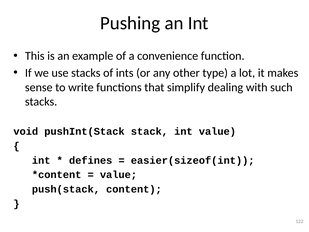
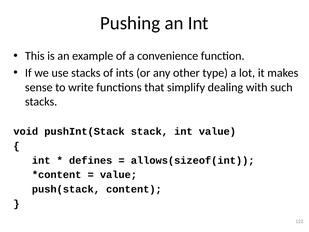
easier(sizeof(int: easier(sizeof(int -> allows(sizeof(int
